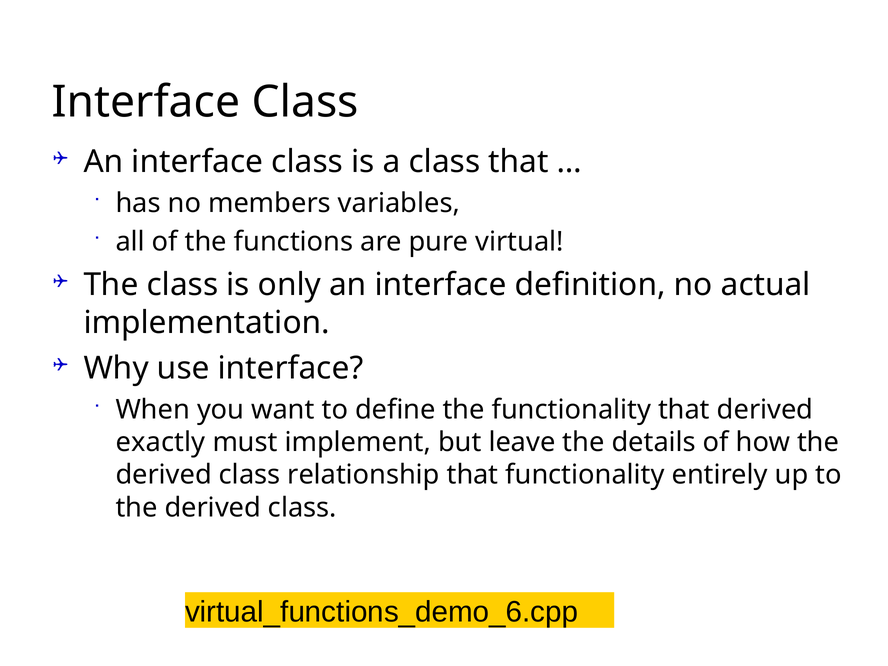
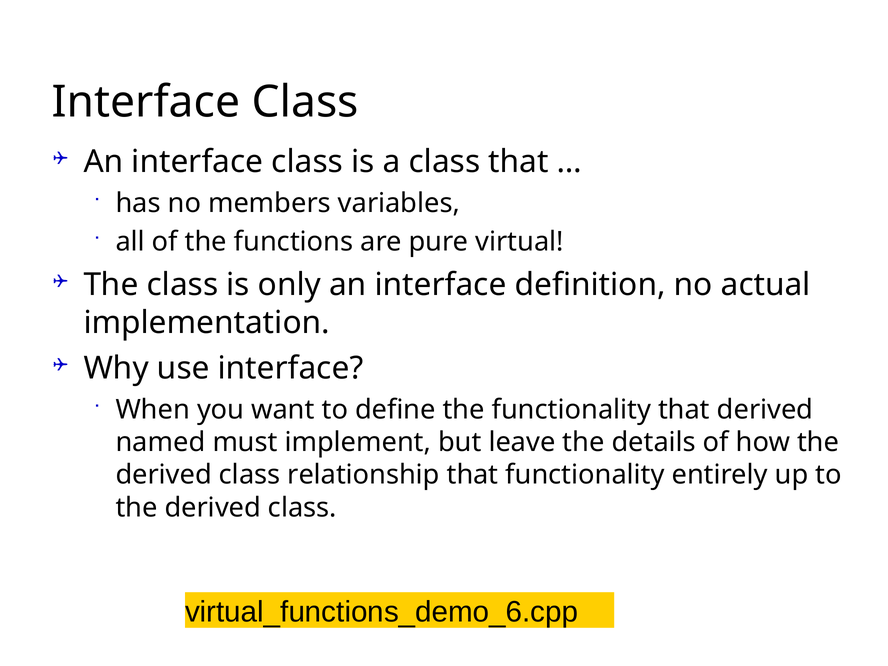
exactly: exactly -> named
